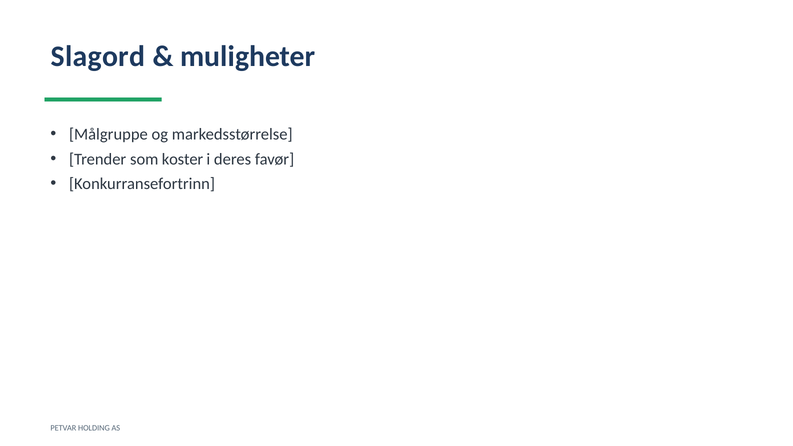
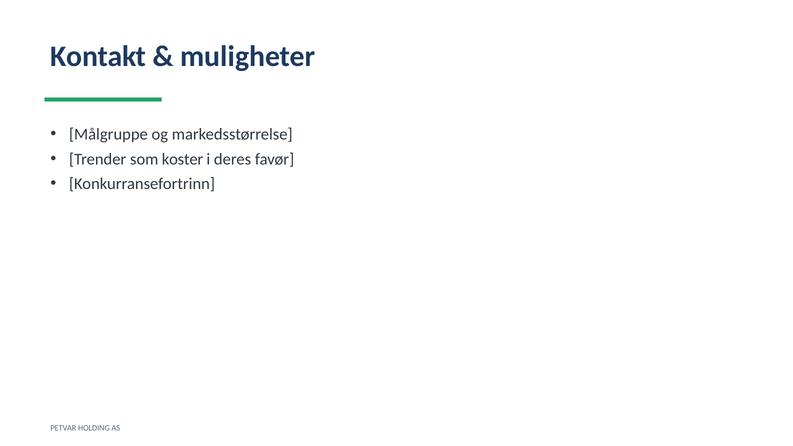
Slagord: Slagord -> Kontakt
